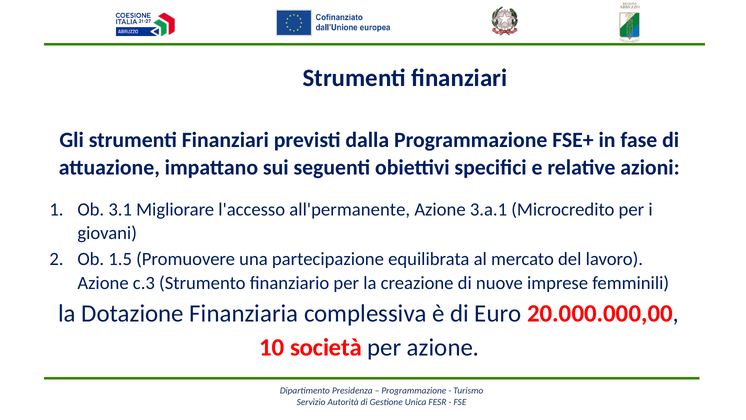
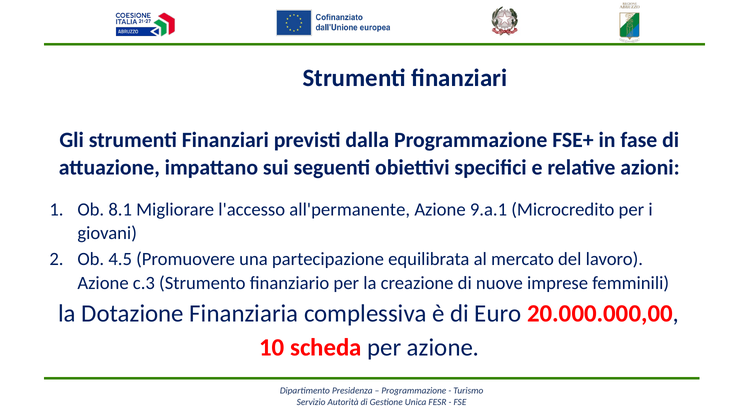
3.1: 3.1 -> 8.1
3.a.1: 3.a.1 -> 9.a.1
1.5: 1.5 -> 4.5
società: società -> scheda
